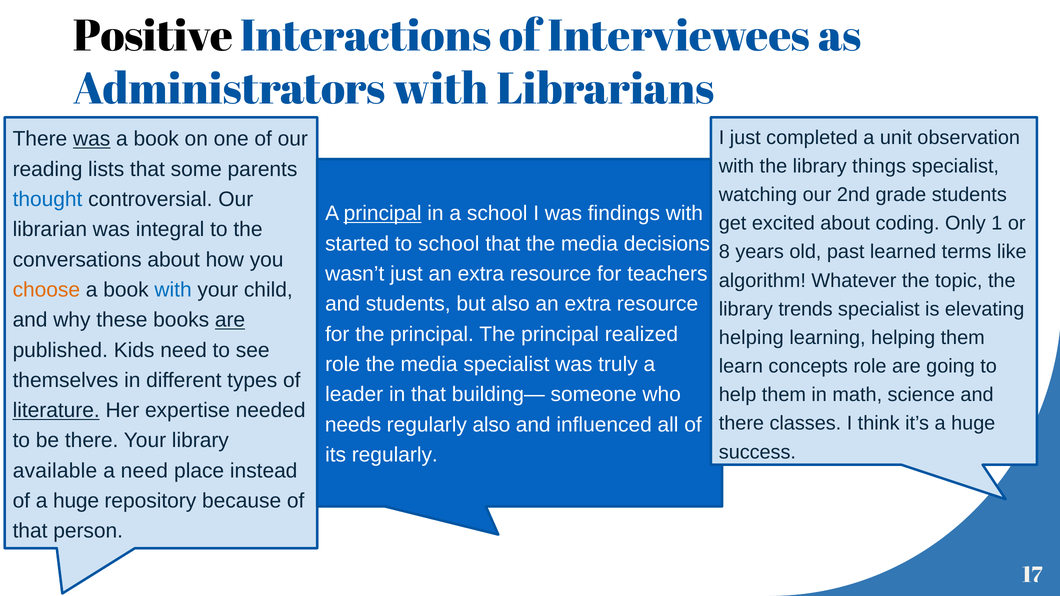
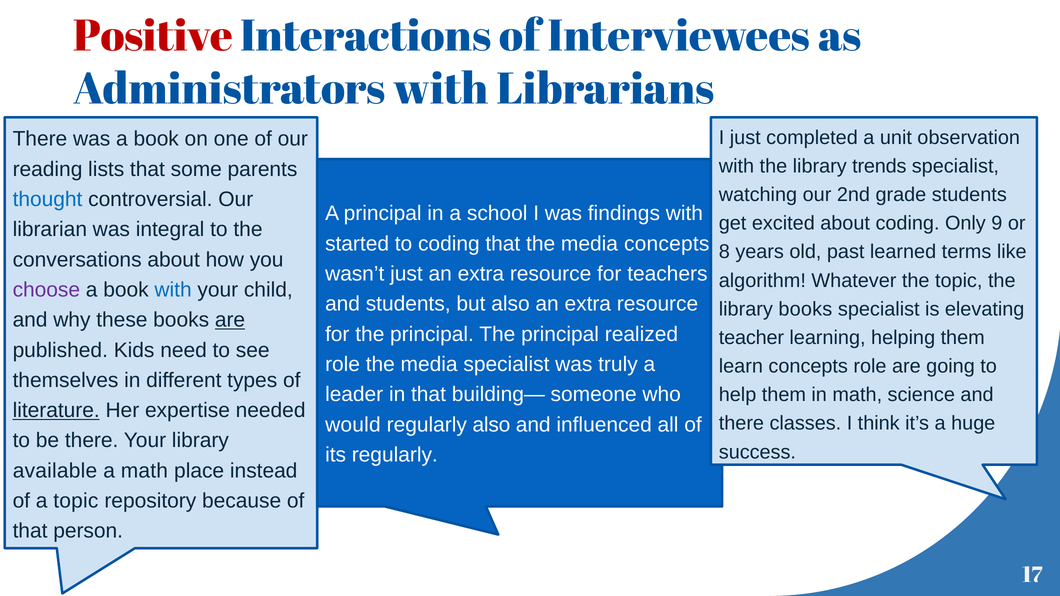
Positive colour: black -> red
was at (92, 139) underline: present -> none
things: things -> trends
principal at (383, 214) underline: present -> none
1: 1 -> 9
to school: school -> coding
media decisions: decisions -> concepts
choose colour: orange -> purple
library trends: trends -> books
helping at (751, 338): helping -> teacher
needs: needs -> would
a need: need -> math
of a huge: huge -> topic
